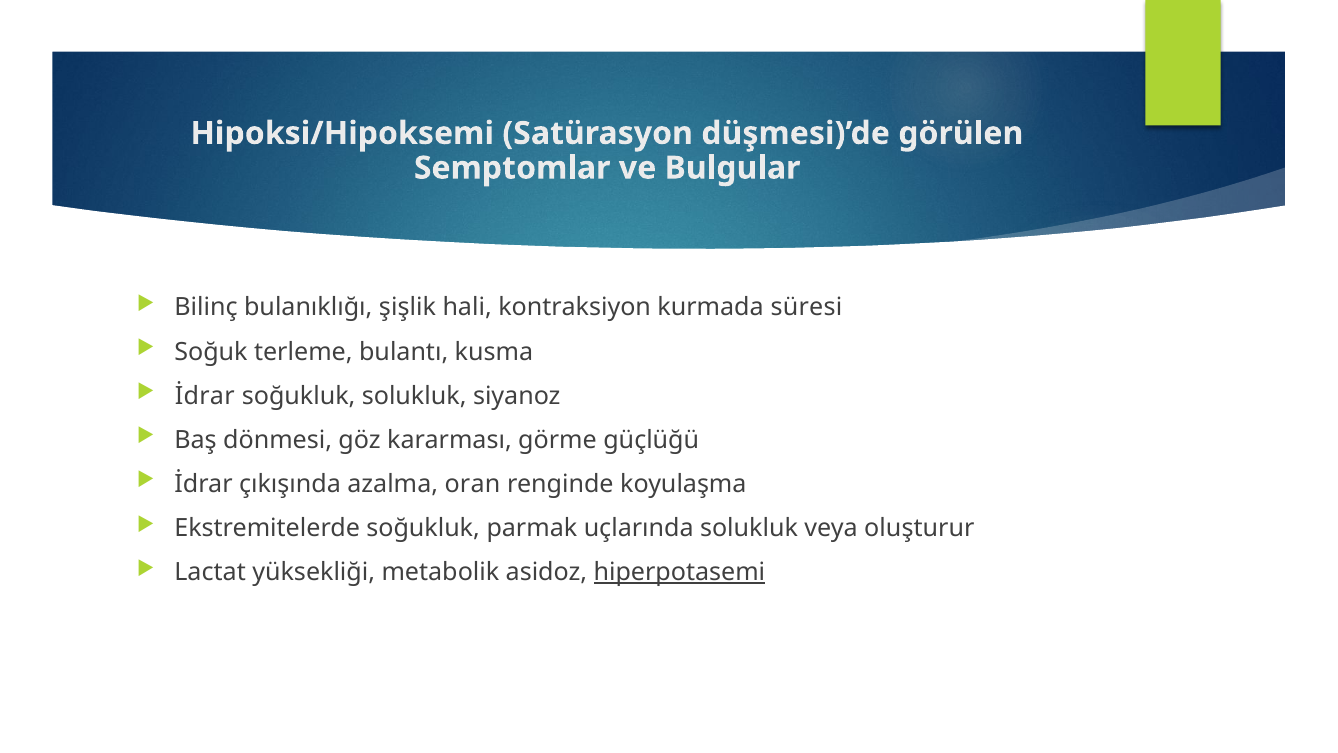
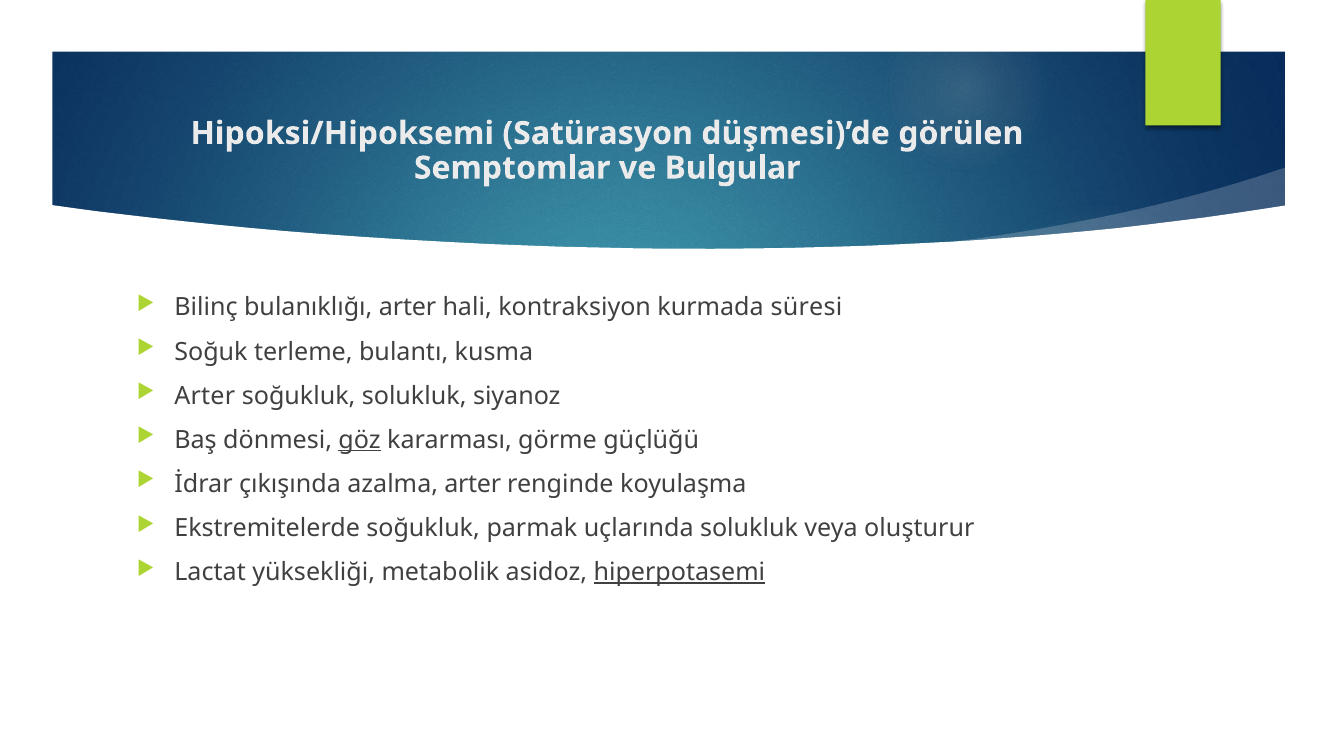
bulanıklığı şişlik: şişlik -> arter
İdrar at (205, 396): İdrar -> Arter
göz underline: none -> present
azalma oran: oran -> arter
